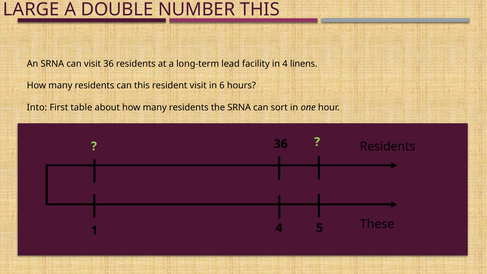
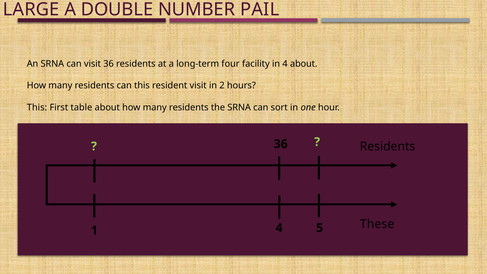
NUMBER THIS: THIS -> PAIL
lead: lead -> four
4 linens: linens -> about
6: 6 -> 2
Into at (37, 108): Into -> This
